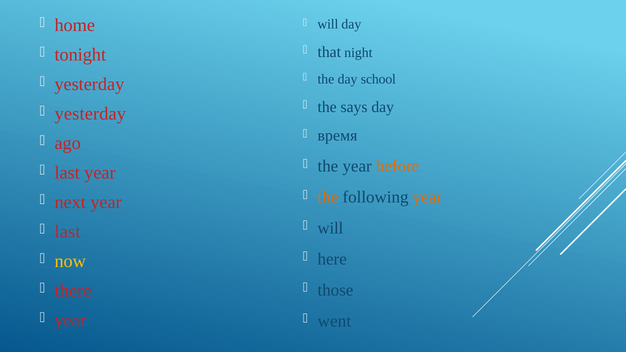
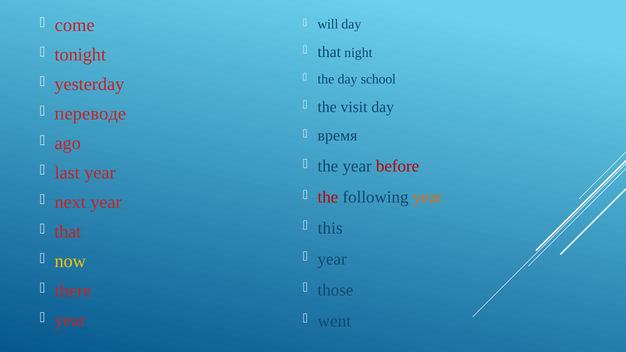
home: home -> come
says: says -> visit
yesterday at (90, 114): yesterday -> переводе
before colour: orange -> red
the at (328, 197) colour: orange -> red
will at (330, 228): will -> this
last at (68, 232): last -> that
here at (332, 259): here -> year
